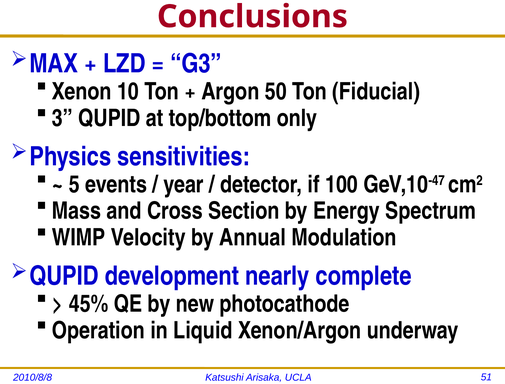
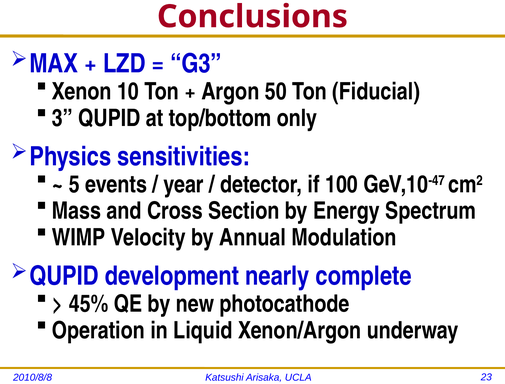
51: 51 -> 23
